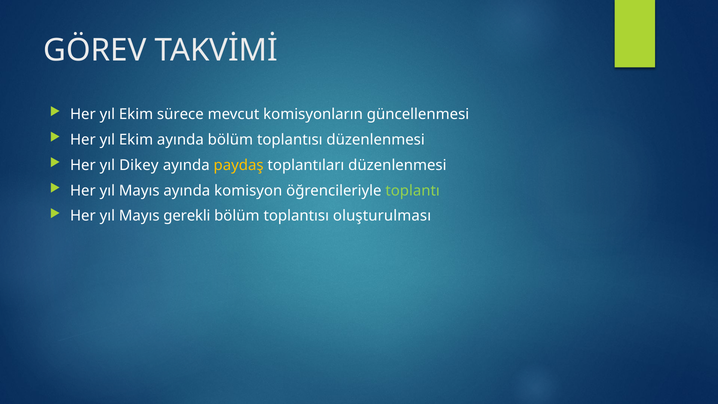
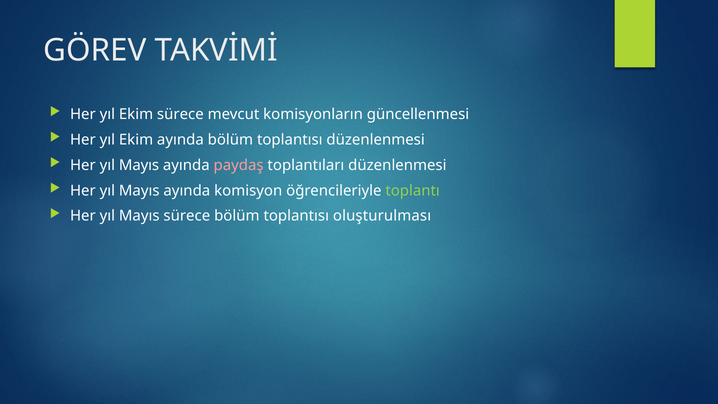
Dikey at (139, 165): Dikey -> Mayıs
paydaş colour: yellow -> pink
Mayıs gerekli: gerekli -> sürece
